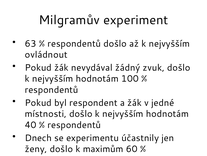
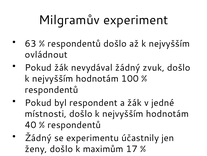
Dnech at (38, 137): Dnech -> Žádný
60: 60 -> 17
